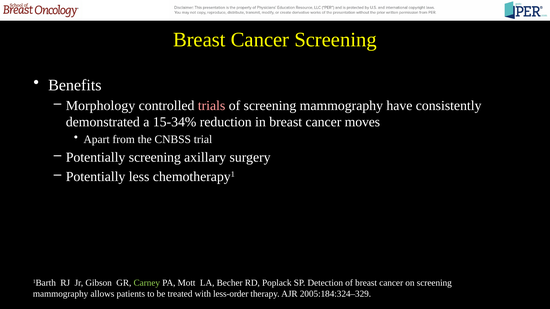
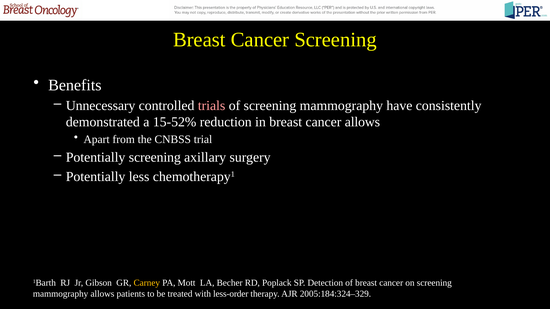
Morphology: Morphology -> Unnecessary
15-34%: 15-34% -> 15-52%
cancer moves: moves -> allows
Carney colour: light green -> yellow
